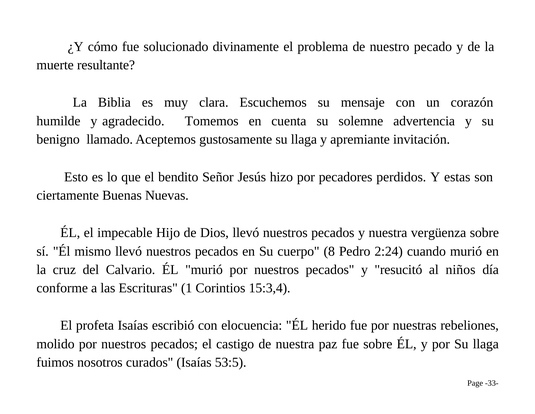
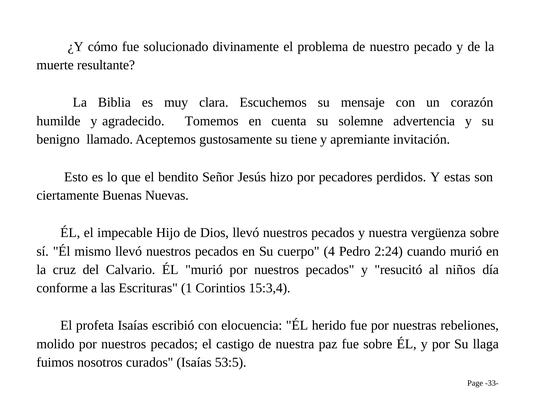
gustosamente su llaga: llaga -> tiene
8: 8 -> 4
